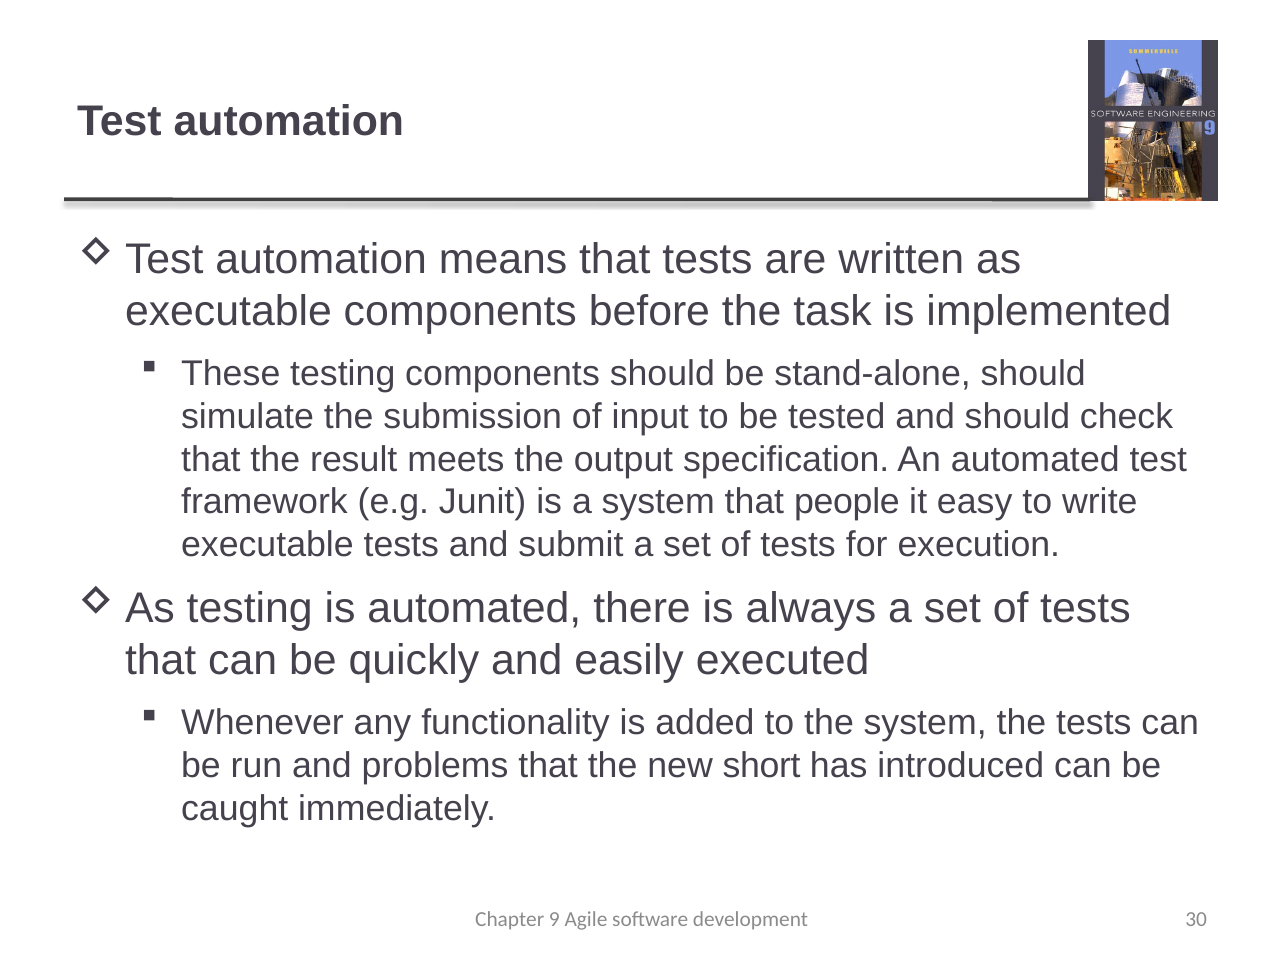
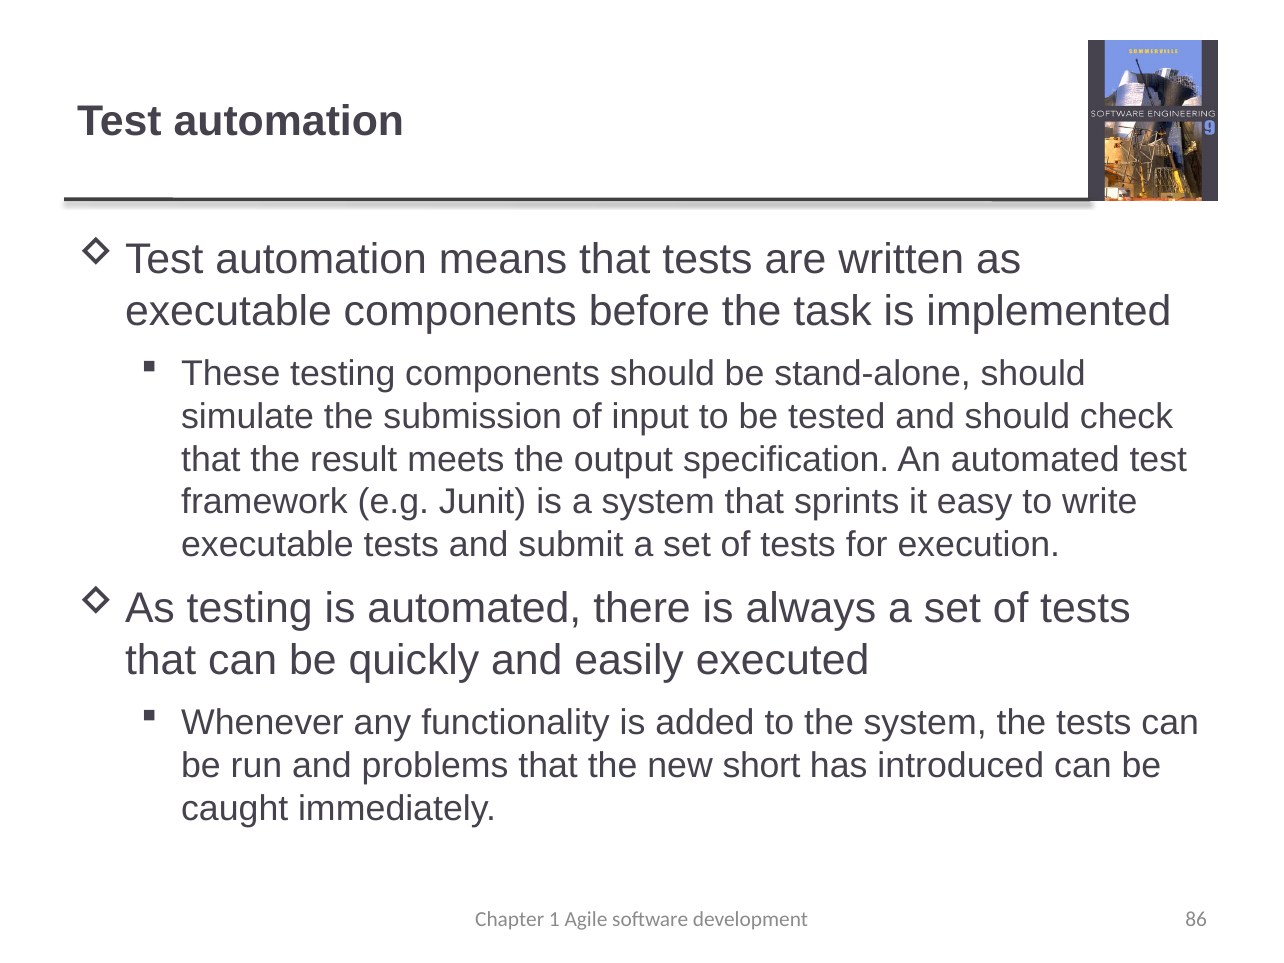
people: people -> sprints
9: 9 -> 1
30: 30 -> 86
